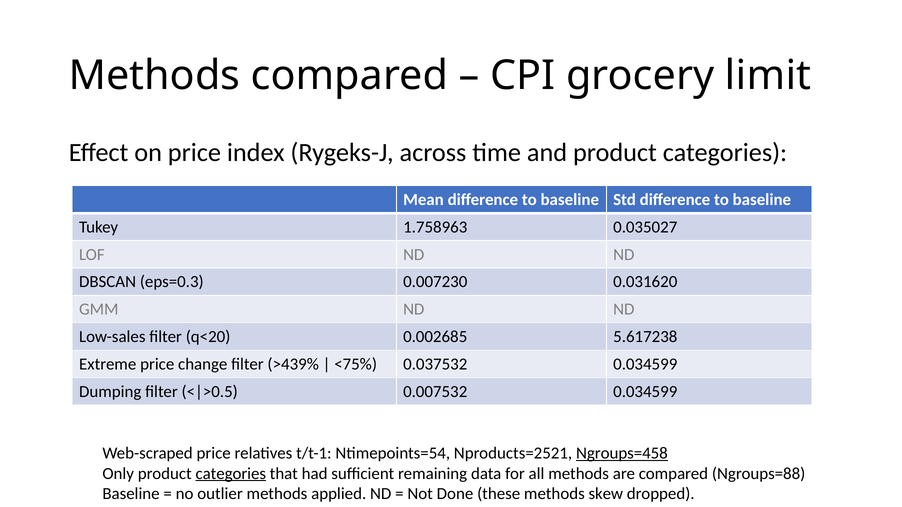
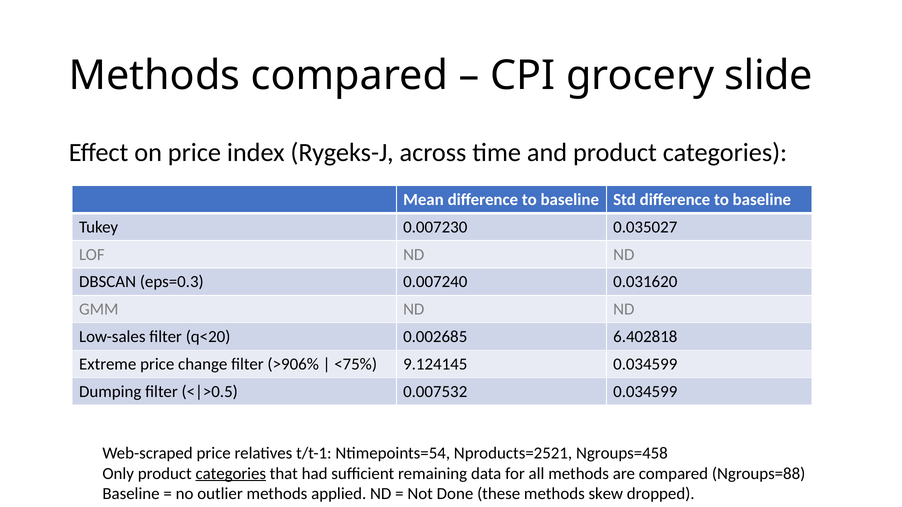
limit: limit -> slide
1.758963: 1.758963 -> 0.007230
0.007230: 0.007230 -> 0.007240
5.617238: 5.617238 -> 6.402818
>439%: >439% -> >906%
0.037532: 0.037532 -> 9.124145
Ngroups=458 underline: present -> none
